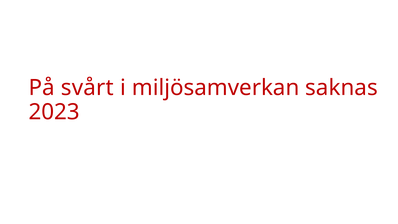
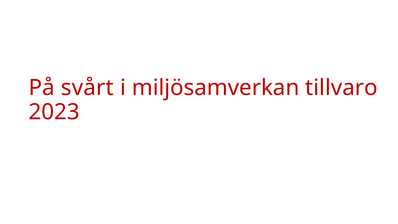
saknas: saknas -> tillvaro
